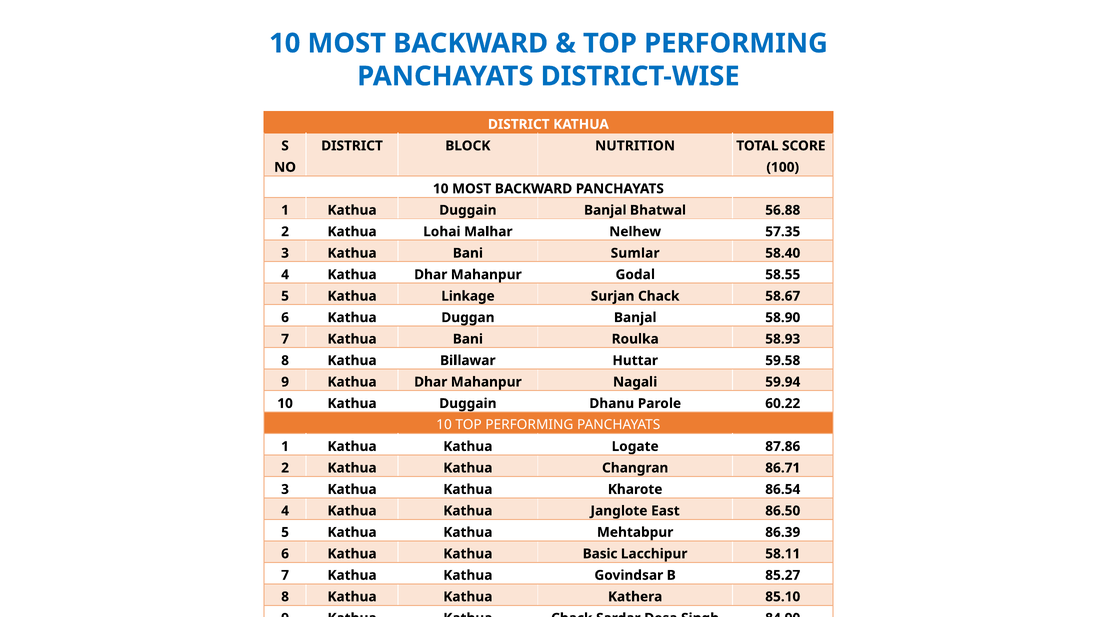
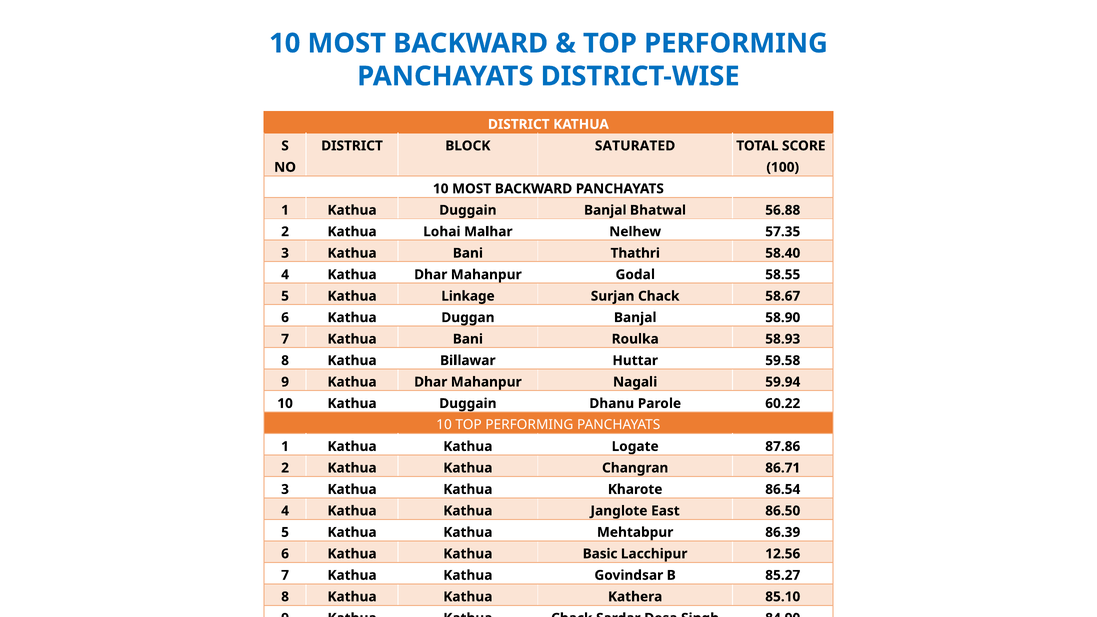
NUTRITION: NUTRITION -> SATURATED
Sumlar: Sumlar -> Thathri
58.11: 58.11 -> 12.56
